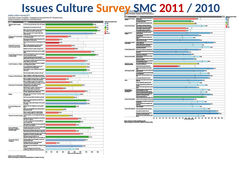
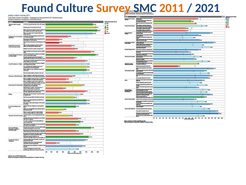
Issues: Issues -> Found
2011 colour: red -> orange
2010: 2010 -> 2021
